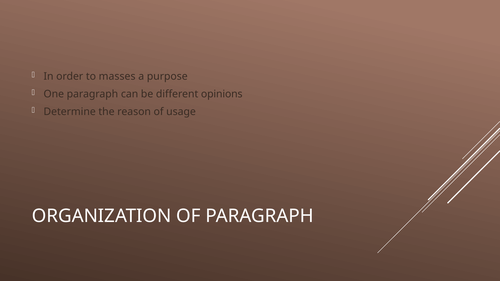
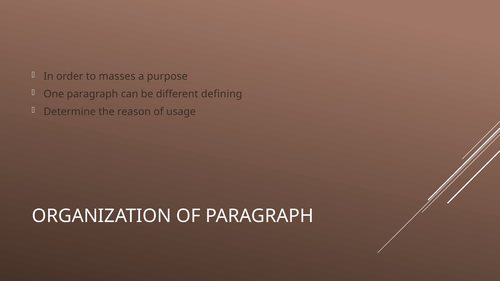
opinions: opinions -> defining
